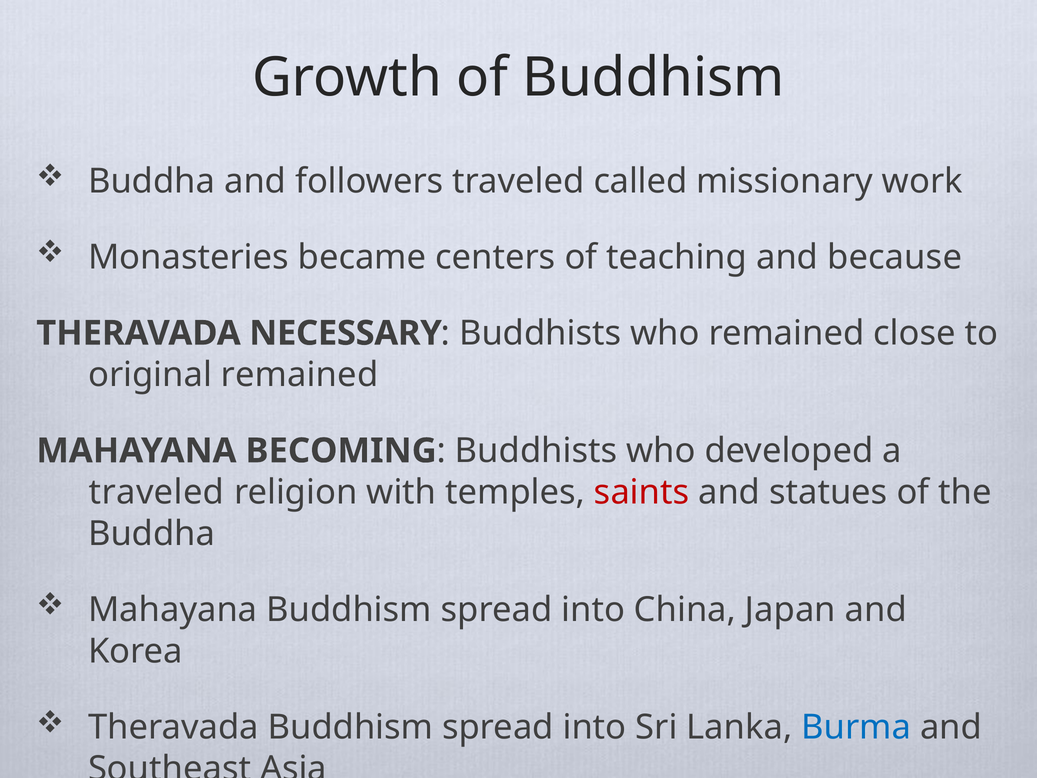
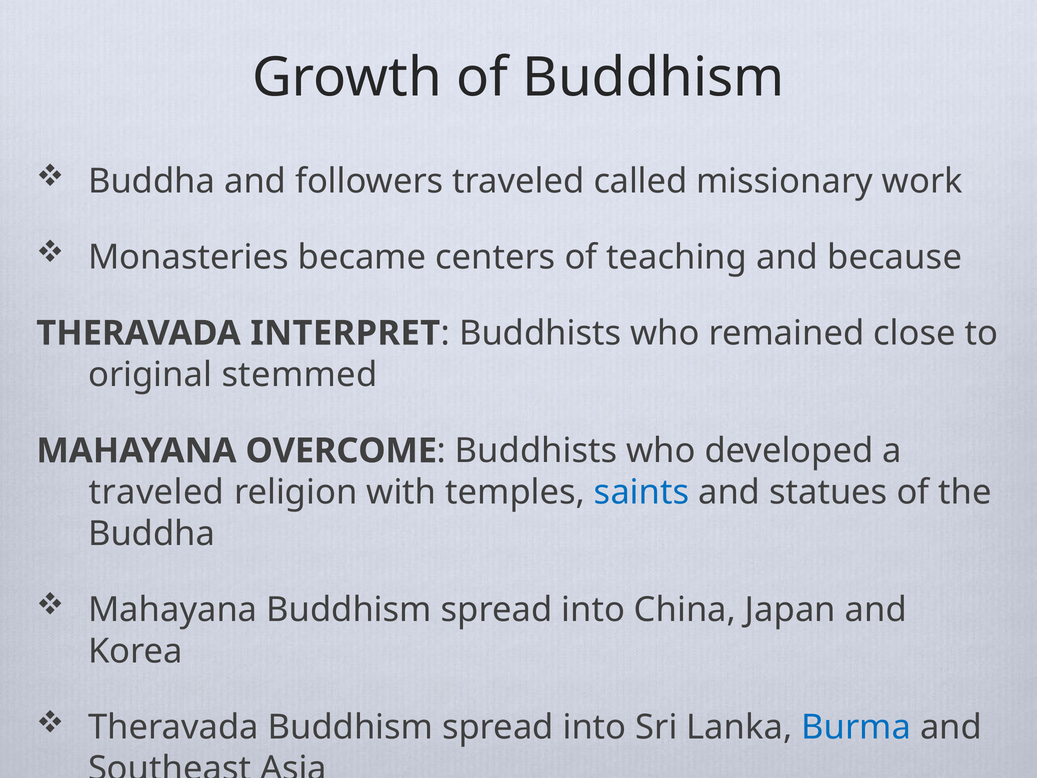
NECESSARY: NECESSARY -> INTERPRET
original remained: remained -> stemmed
BECOMING: BECOMING -> OVERCOME
saints colour: red -> blue
